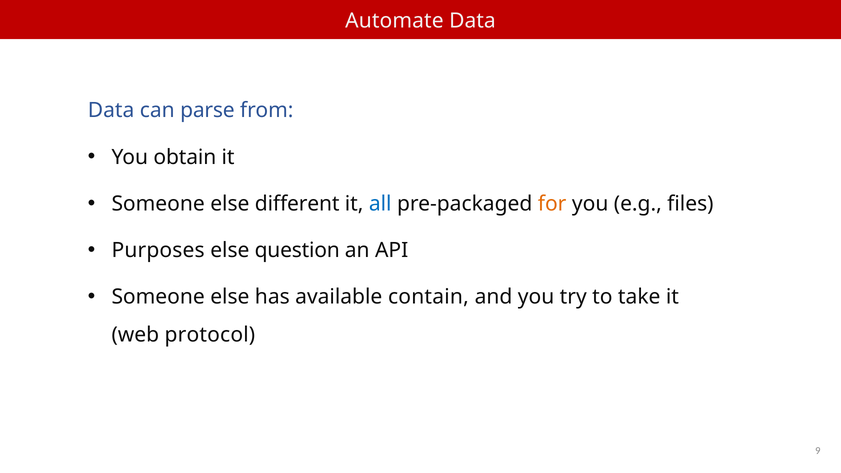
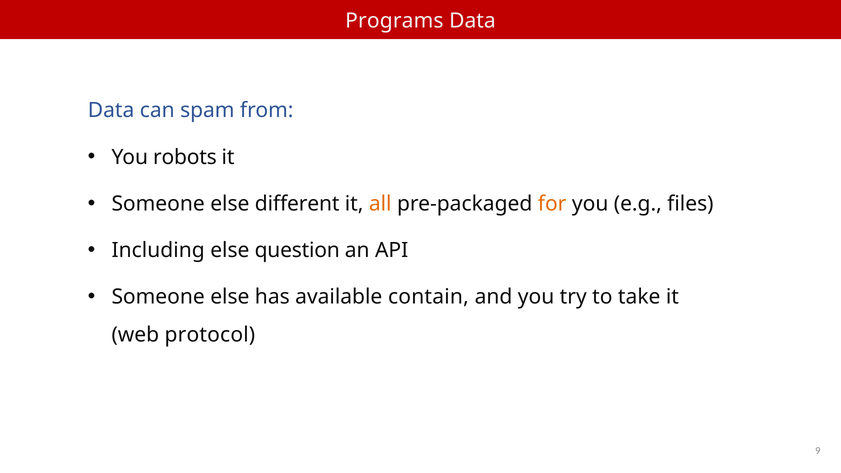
Automate: Automate -> Programs
parse: parse -> spam
obtain: obtain -> robots
all colour: blue -> orange
Purposes: Purposes -> Including
